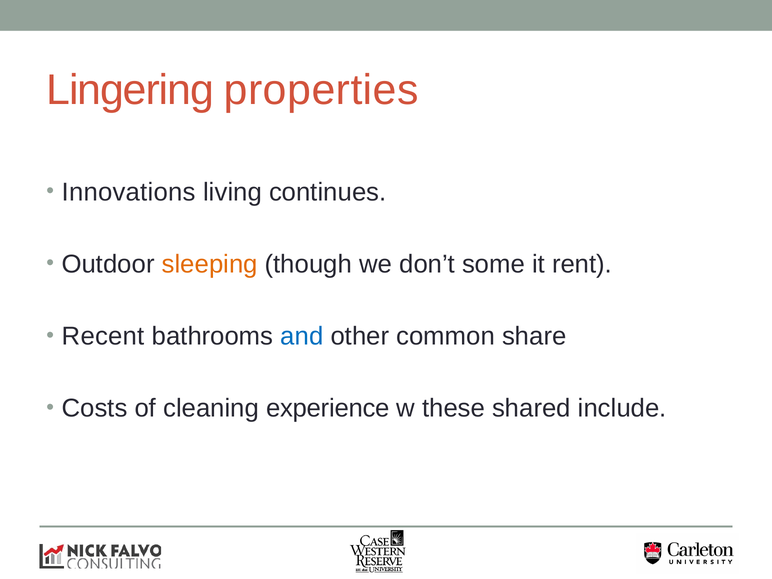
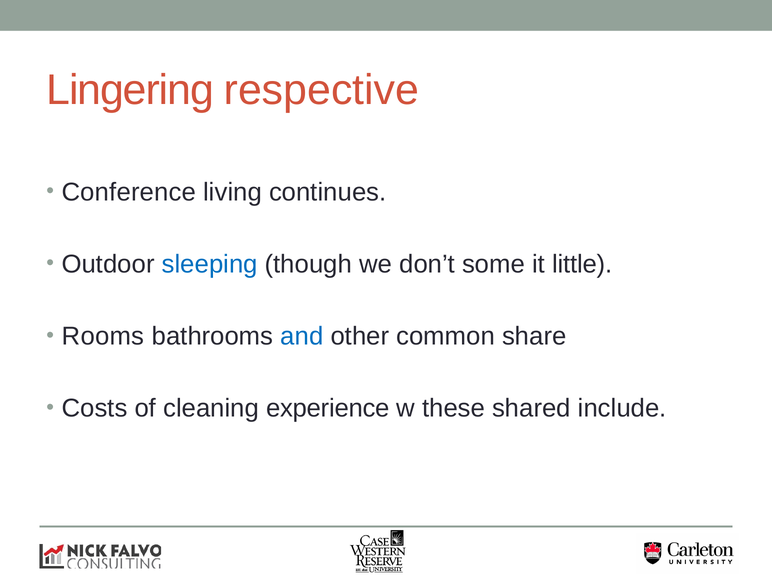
properties: properties -> respective
Innovations: Innovations -> Conference
sleeping colour: orange -> blue
rent: rent -> little
Recent: Recent -> Rooms
